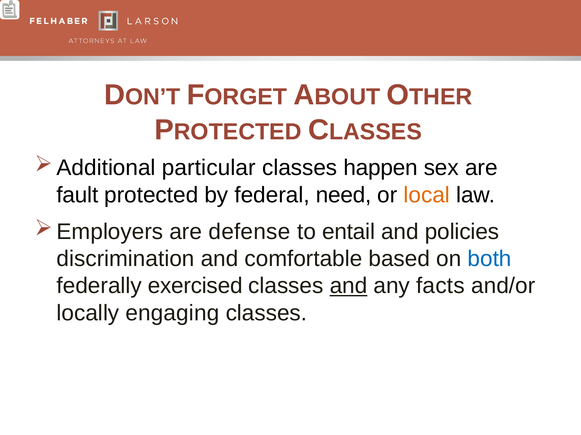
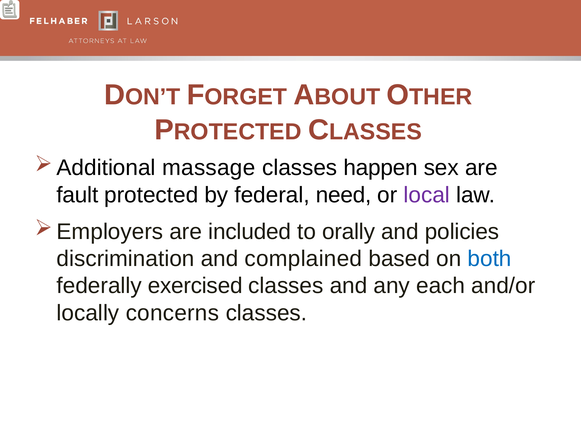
particular: particular -> massage
local colour: orange -> purple
defense: defense -> included
entail: entail -> orally
comfortable: comfortable -> complained
and at (349, 286) underline: present -> none
facts: facts -> each
engaging: engaging -> concerns
